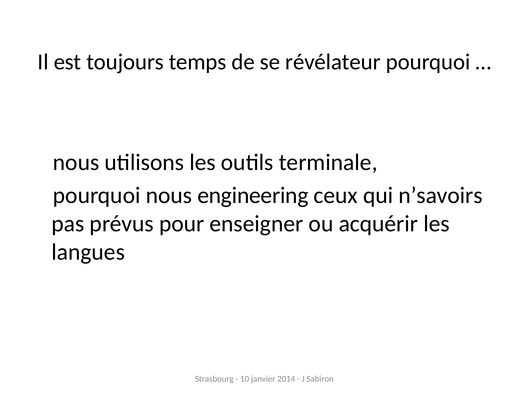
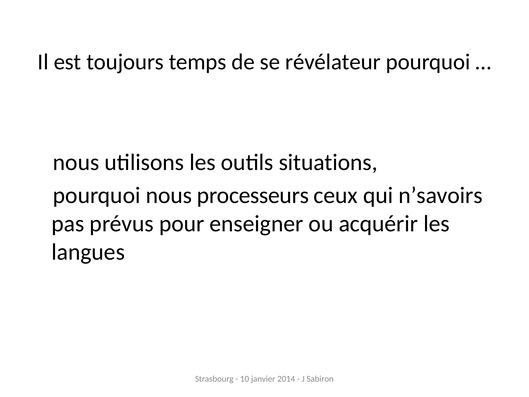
terminale: terminale -> situations
engineering: engineering -> processeurs
